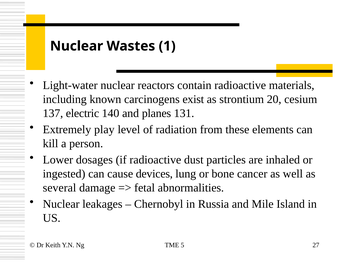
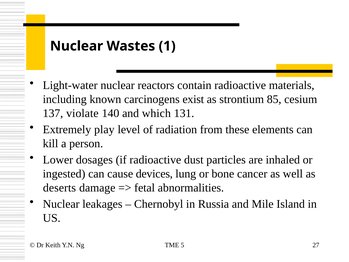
20: 20 -> 85
electric: electric -> violate
planes: planes -> which
several: several -> deserts
